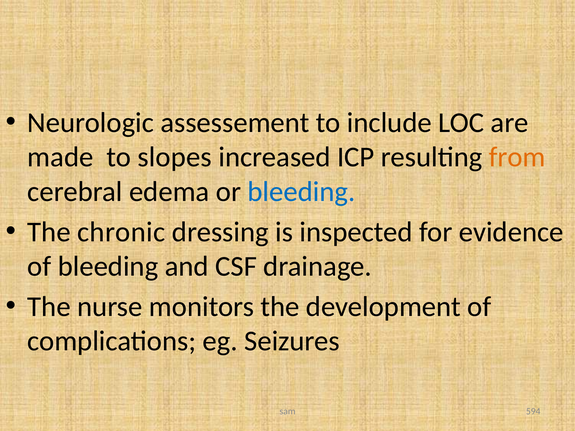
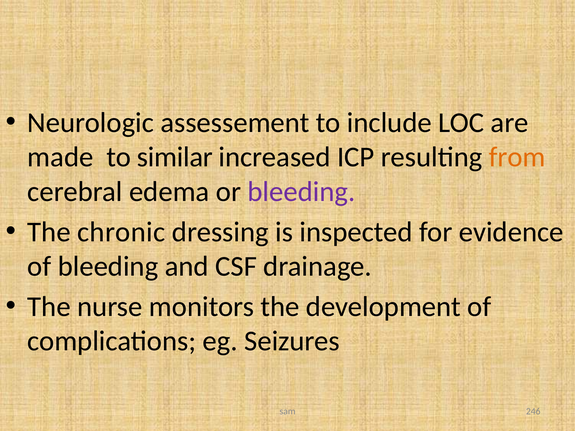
slopes: slopes -> similar
bleeding at (301, 192) colour: blue -> purple
594: 594 -> 246
